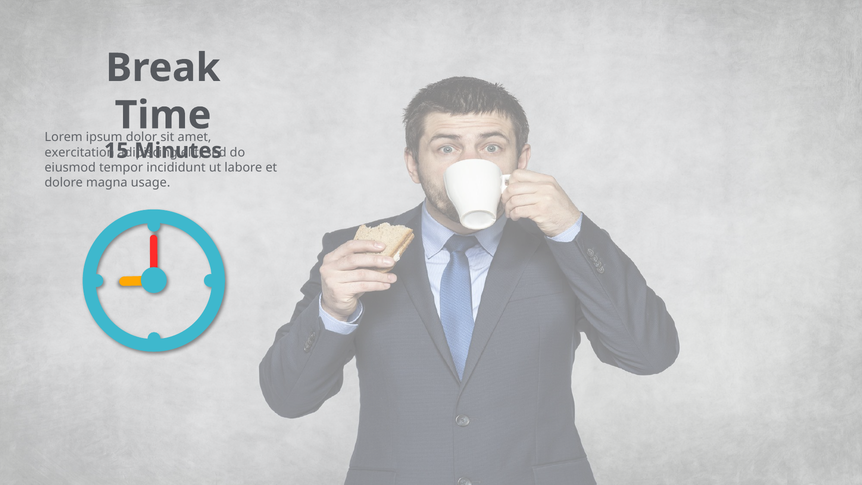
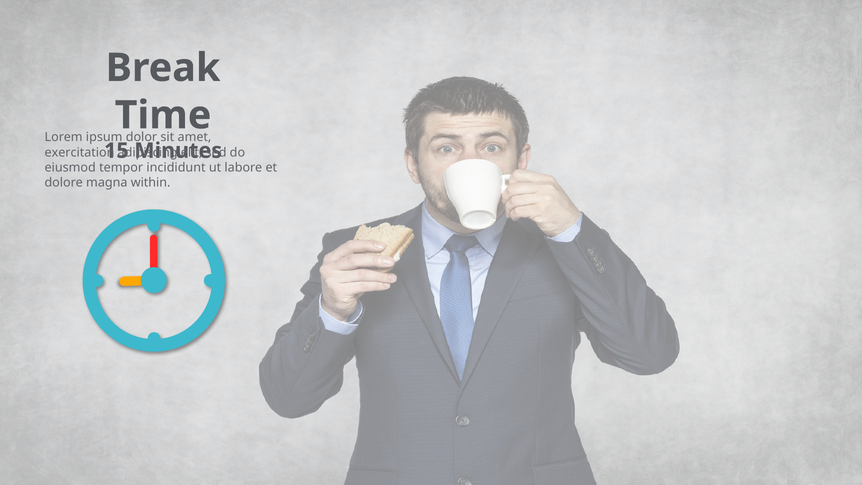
usage: usage -> within
